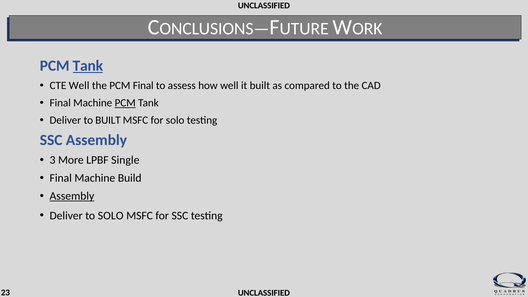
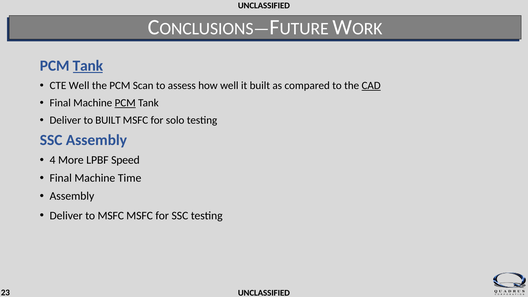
PCM Final: Final -> Scan
CAD underline: none -> present
3: 3 -> 4
Single: Single -> Speed
Build: Build -> Time
Assembly at (72, 196) underline: present -> none
to SOLO: SOLO -> MSFC
